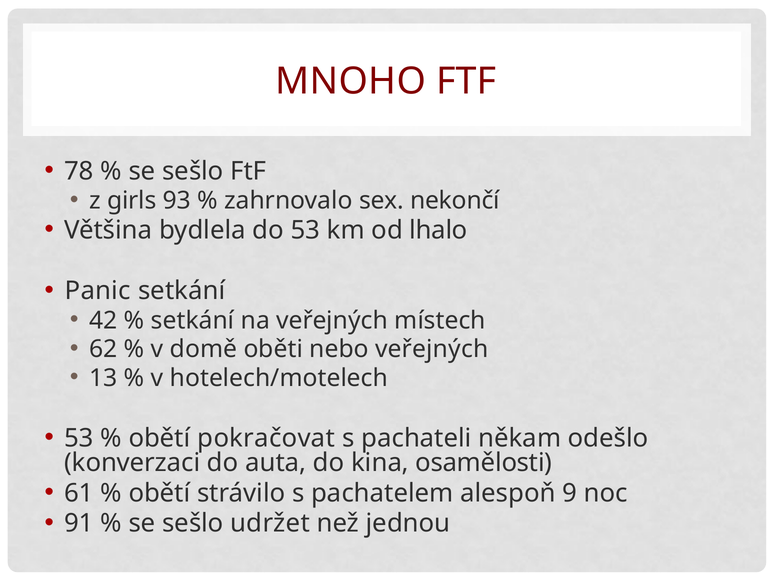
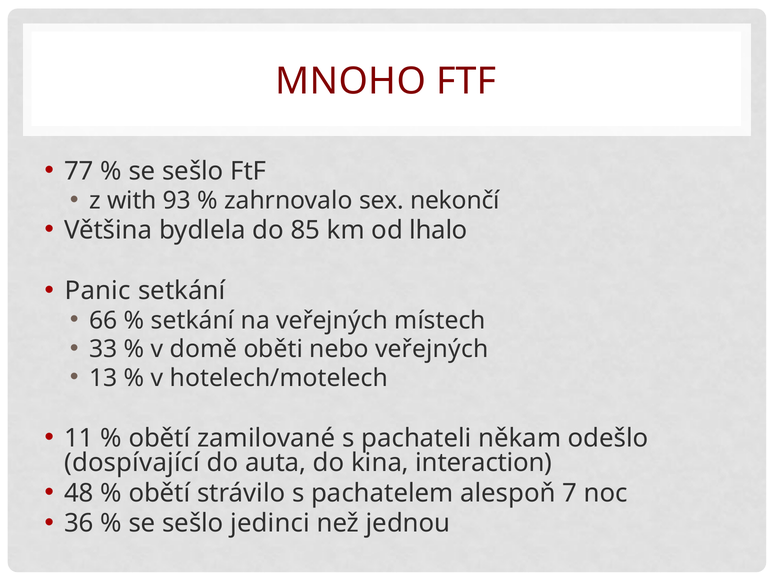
78: 78 -> 77
girls: girls -> with
do 53: 53 -> 85
42: 42 -> 66
62: 62 -> 33
53 at (79, 438): 53 -> 11
pokračovat: pokračovat -> zamilované
konverzaci: konverzaci -> dospívající
osamělosti: osamělosti -> interaction
61: 61 -> 48
9: 9 -> 7
91: 91 -> 36
udržet: udržet -> jedinci
